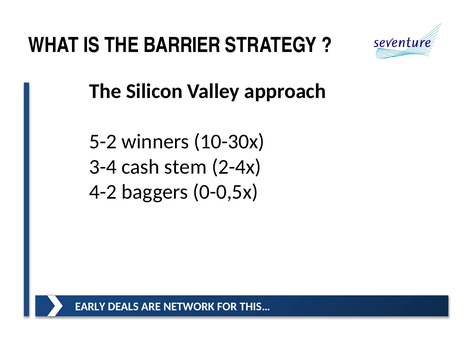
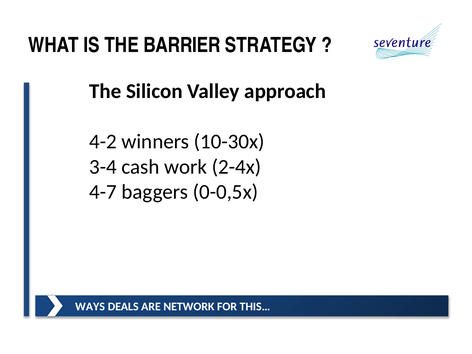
5-2: 5-2 -> 4-2
stem: stem -> work
4-2: 4-2 -> 4-7
EARLY: EARLY -> WAYS
